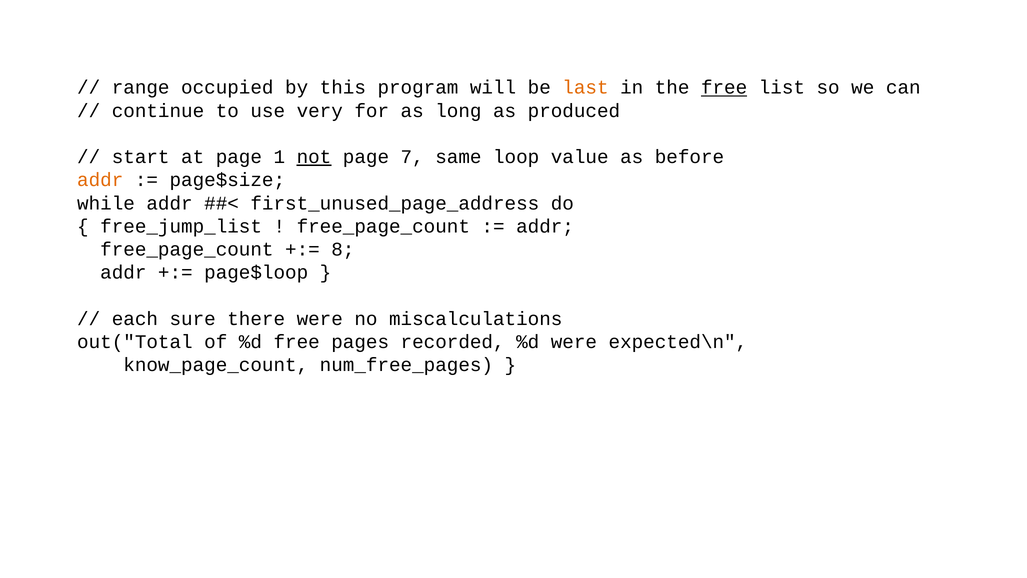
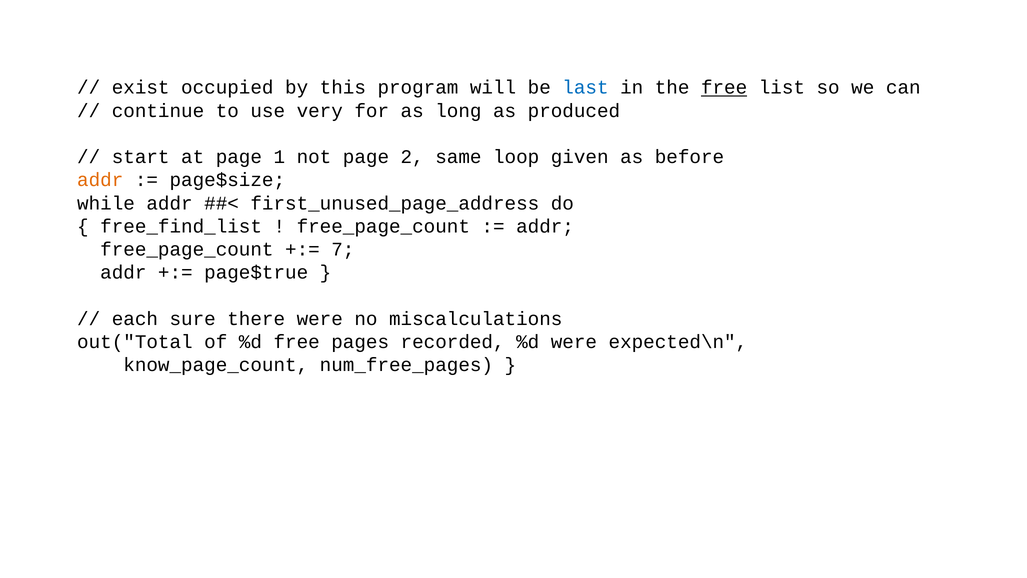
range: range -> exist
last colour: orange -> blue
not underline: present -> none
7: 7 -> 2
value: value -> given
free_jump_list: free_jump_list -> free_find_list
8: 8 -> 7
page$loop: page$loop -> page$true
